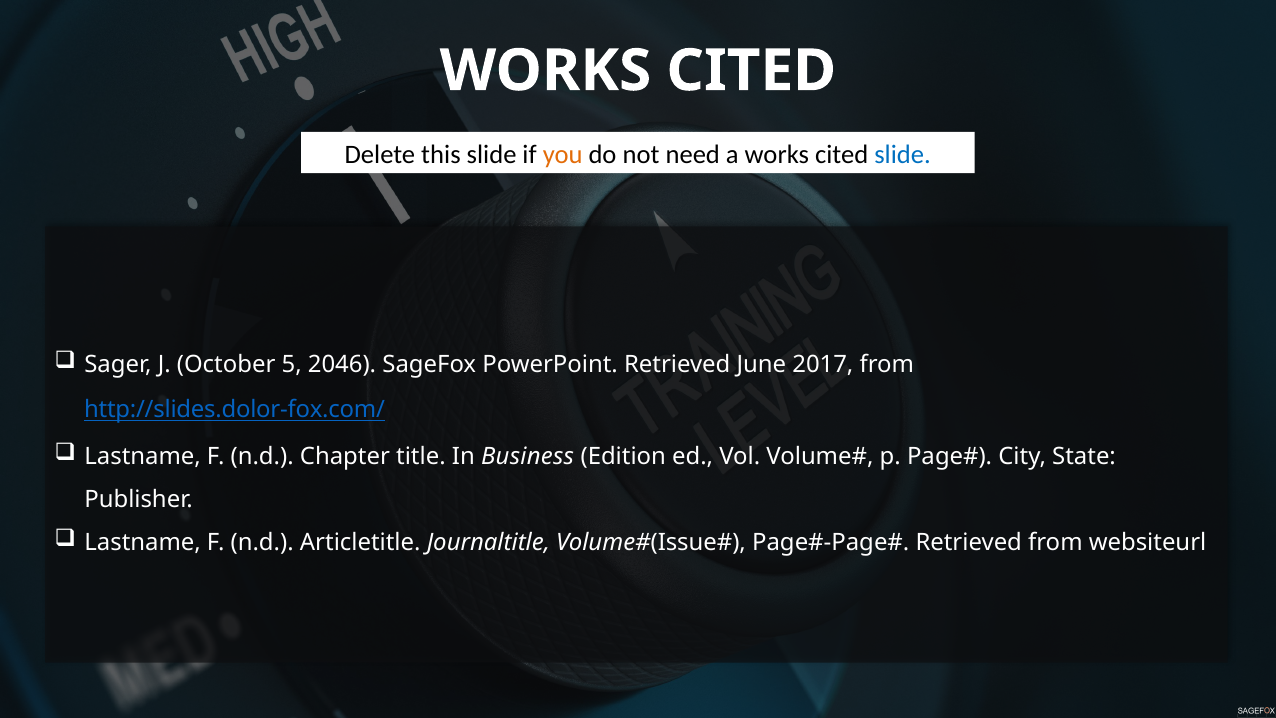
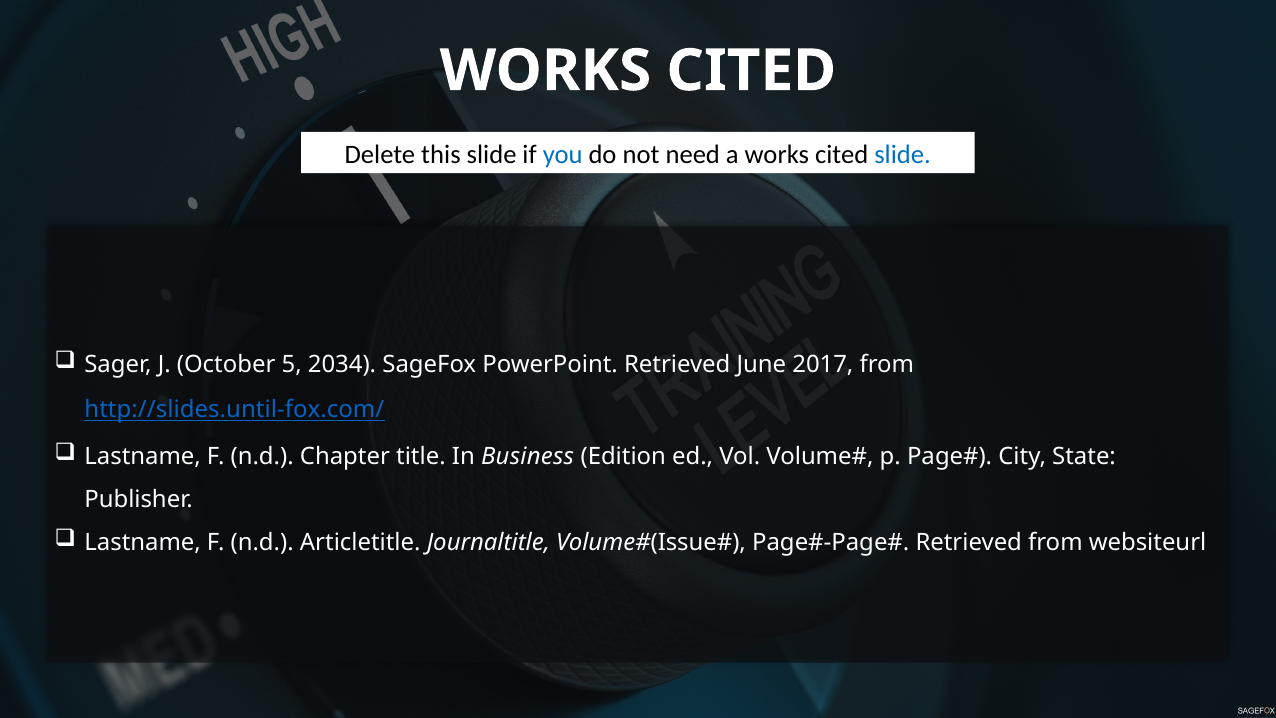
you colour: orange -> blue
2046: 2046 -> 2034
http://slides.dolor-fox.com/: http://slides.dolor-fox.com/ -> http://slides.until-fox.com/
